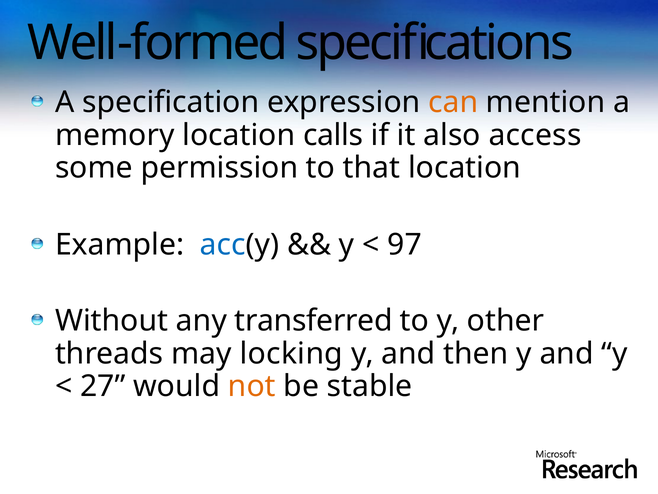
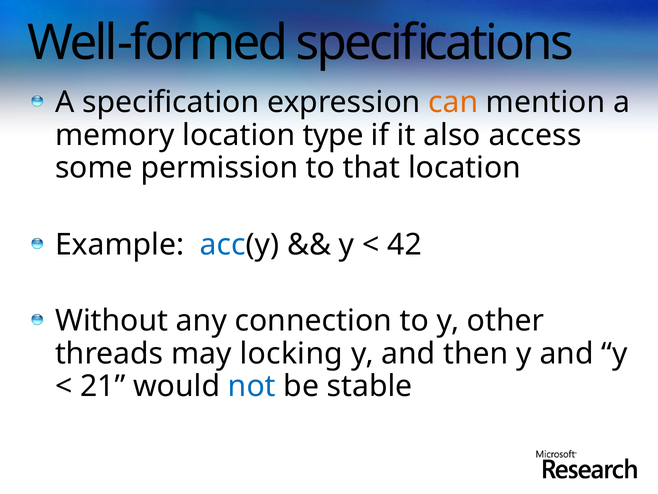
calls: calls -> type
97: 97 -> 42
transferred: transferred -> connection
27: 27 -> 21
not colour: orange -> blue
